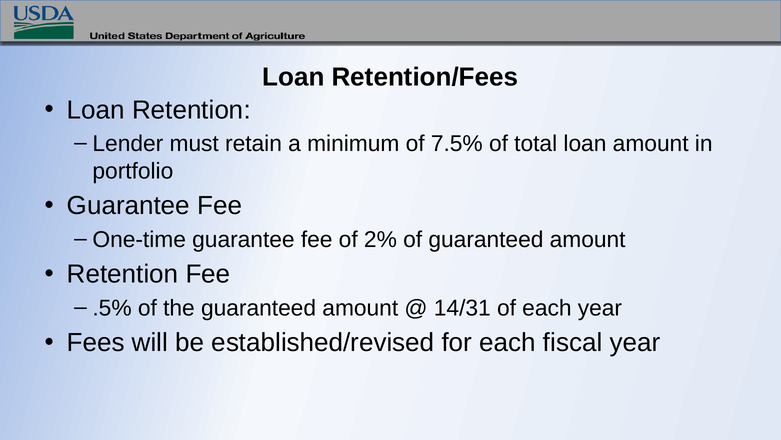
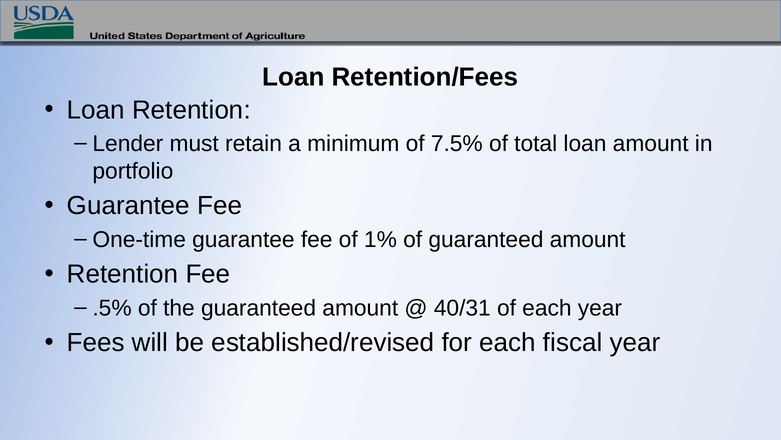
2%: 2% -> 1%
14/31: 14/31 -> 40/31
